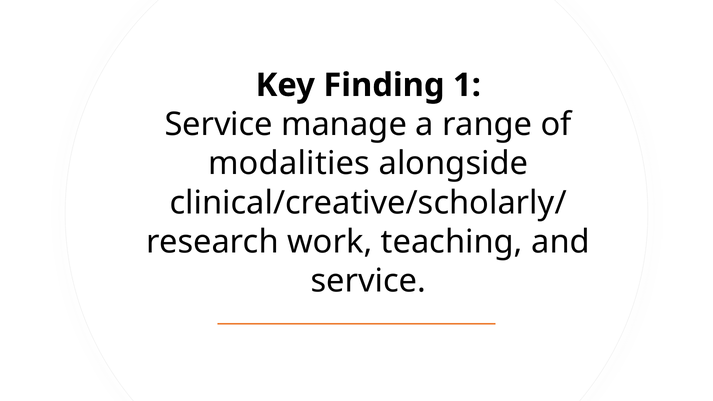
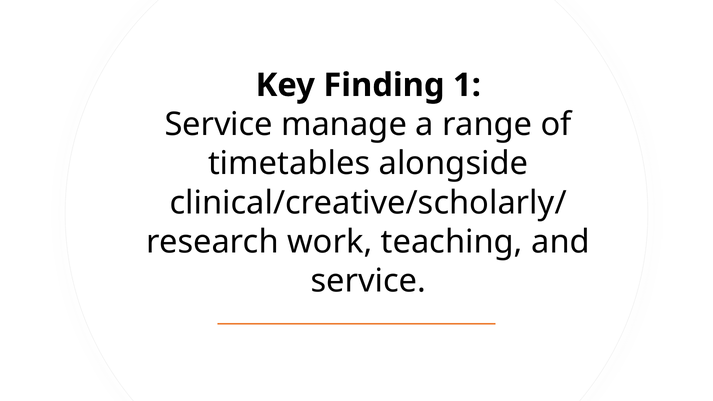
modalities: modalities -> timetables
